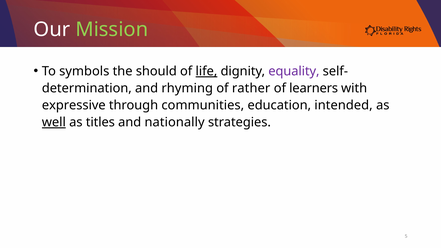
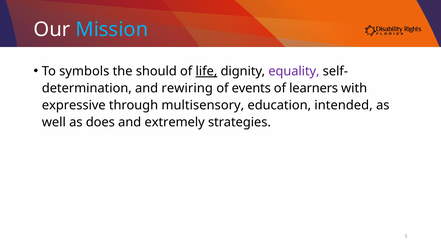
Mission colour: light green -> light blue
rhyming: rhyming -> rewiring
rather: rather -> events
communities: communities -> multisensory
well underline: present -> none
titles: titles -> does
nationally: nationally -> extremely
